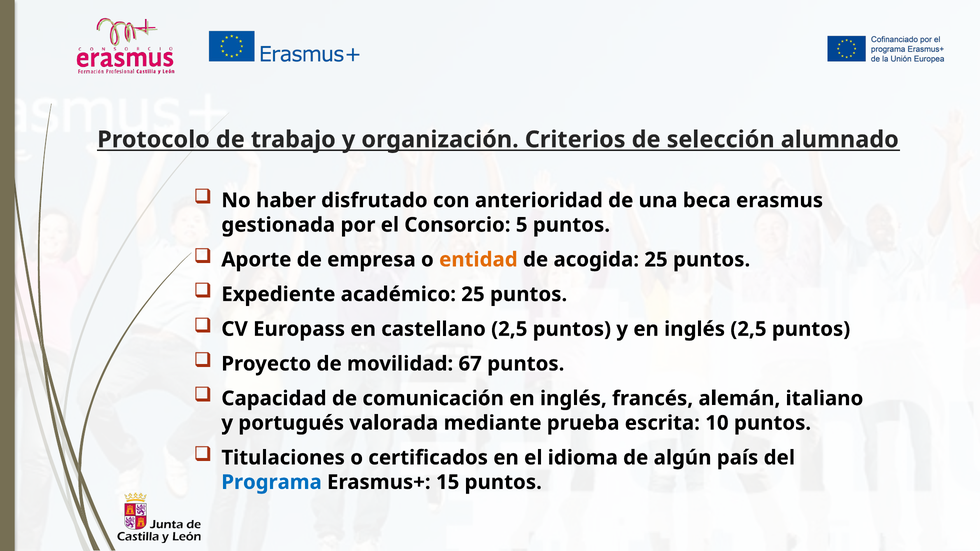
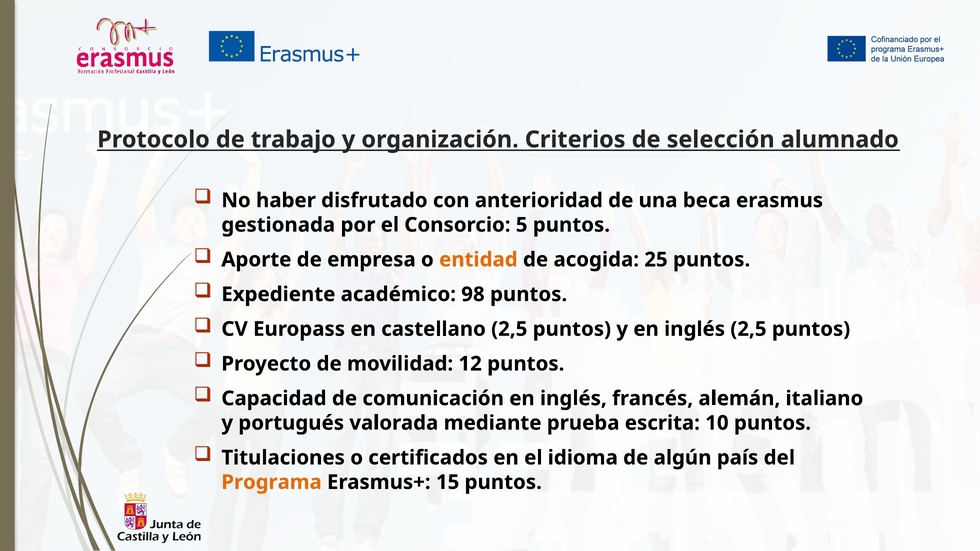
académico 25: 25 -> 98
67: 67 -> 12
Programa colour: blue -> orange
